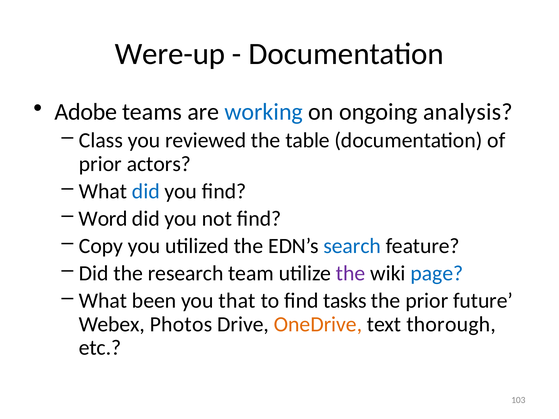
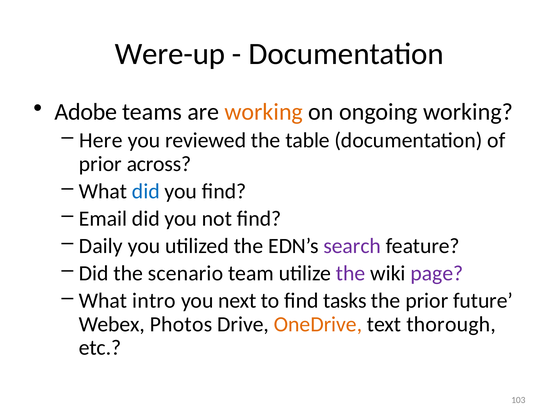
working at (264, 112) colour: blue -> orange
ongoing analysis: analysis -> working
Class: Class -> Here
actors: actors -> across
Word: Word -> Email
Copy: Copy -> Daily
search colour: blue -> purple
research: research -> scenario
page colour: blue -> purple
been: been -> intro
that: that -> next
